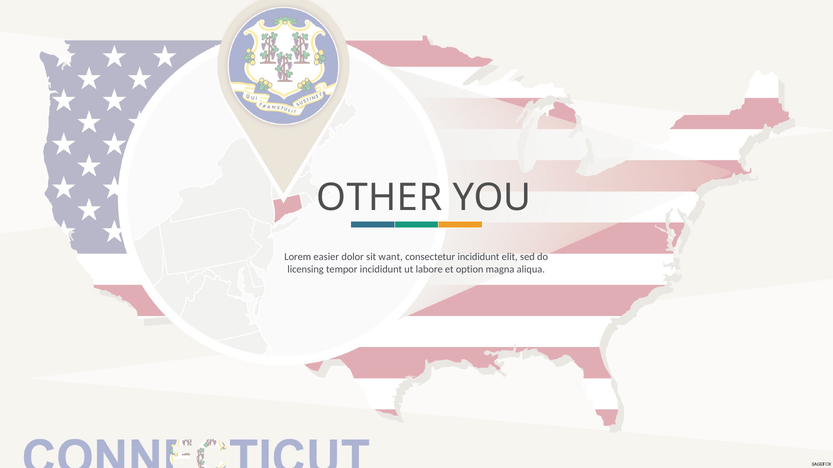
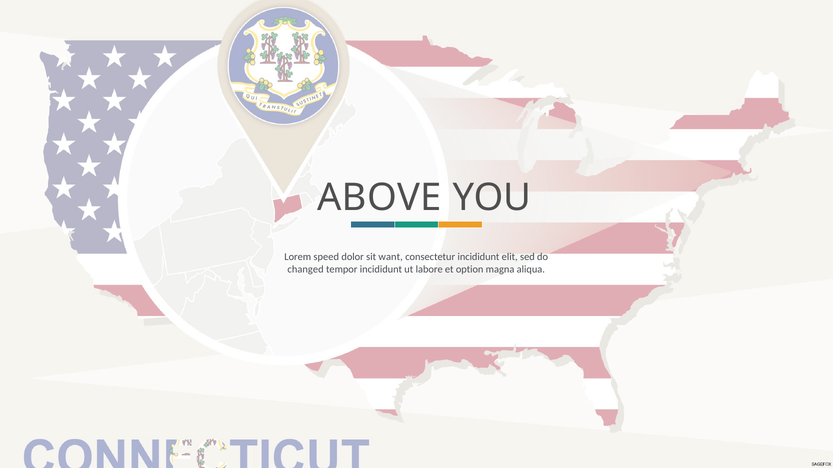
OTHER: OTHER -> ABOVE
easier: easier -> speed
licensing: licensing -> changed
